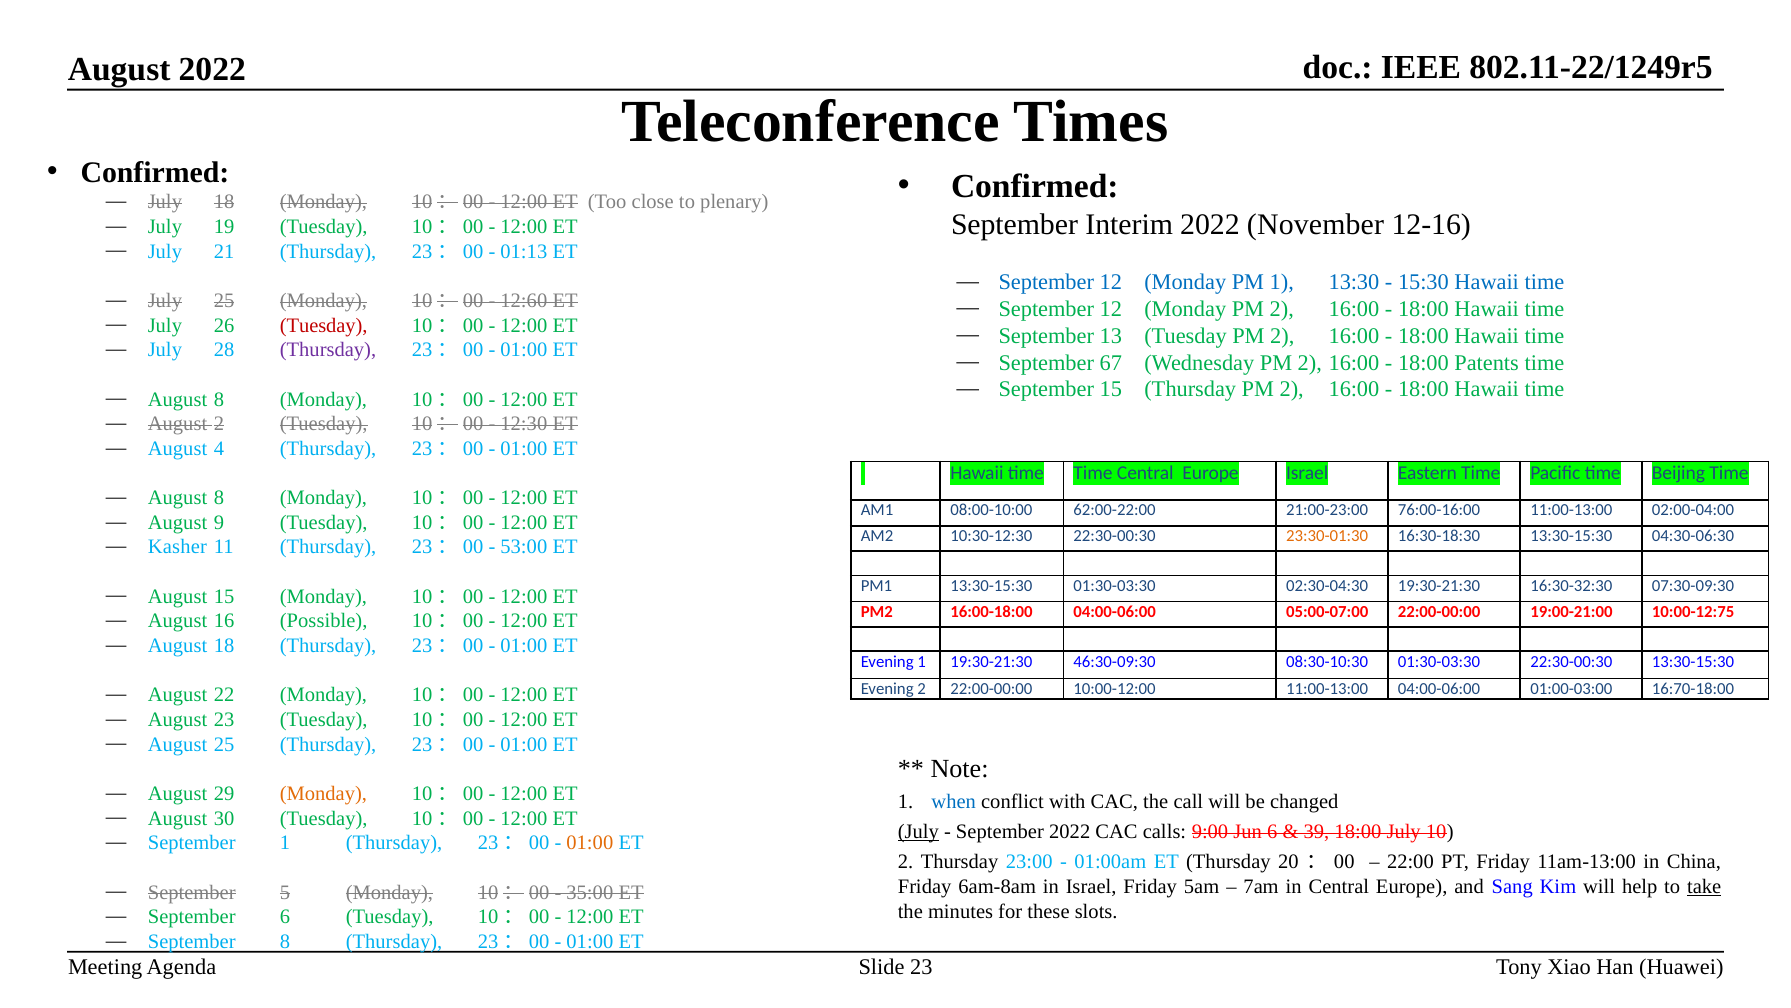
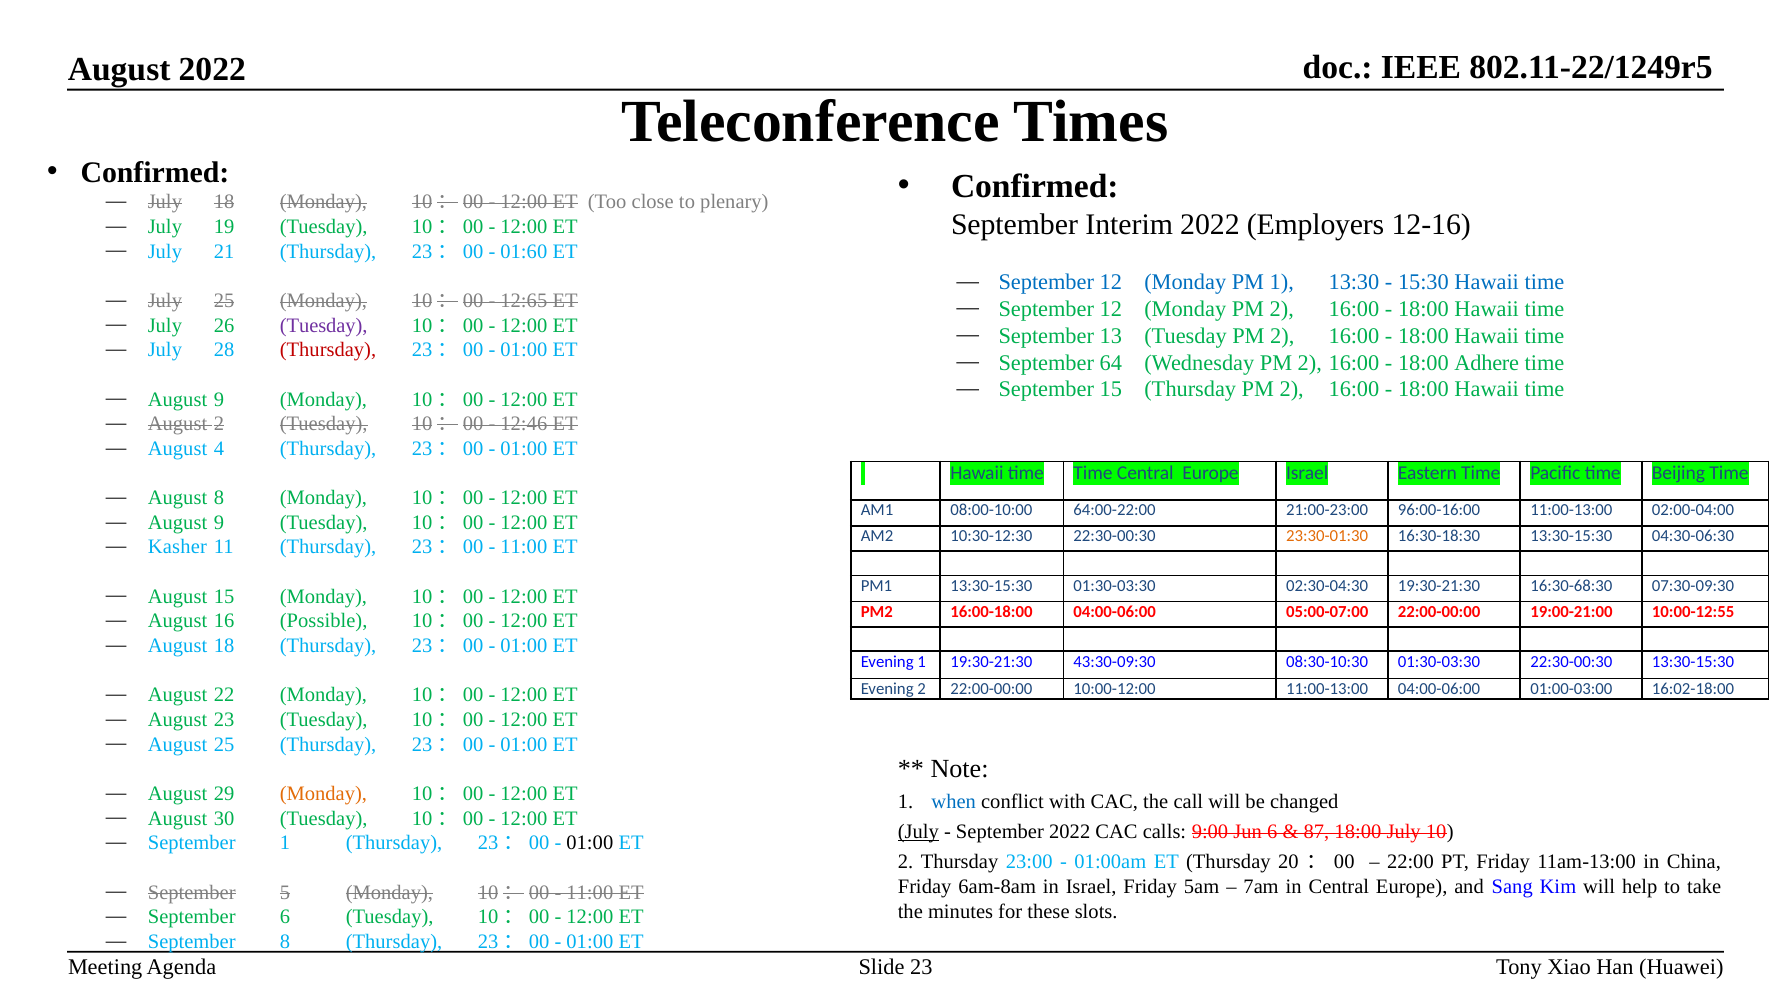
November: November -> Employers
01:13: 01:13 -> 01:60
12:60: 12:60 -> 12:65
Tuesday at (324, 325) colour: red -> purple
Thursday at (328, 350) colour: purple -> red
67: 67 -> 64
Patents: Patents -> Adhere
8 at (219, 399): 8 -> 9
12:30: 12:30 -> 12:46
62:00-22:00: 62:00-22:00 -> 64:00-22:00
76:00-16:00: 76:00-16:00 -> 96:00-16:00
53:00 at (524, 547): 53:00 -> 11:00
16:30-32:30: 16:30-32:30 -> 16:30-68:30
10:00-12:75: 10:00-12:75 -> 10:00-12:55
46:30-09:30: 46:30-09:30 -> 43:30-09:30
16:70-18:00: 16:70-18:00 -> 16:02-18:00
39: 39 -> 87
01:00 at (590, 843) colour: orange -> black
take underline: present -> none
35:00 at (590, 892): 35:00 -> 11:00
